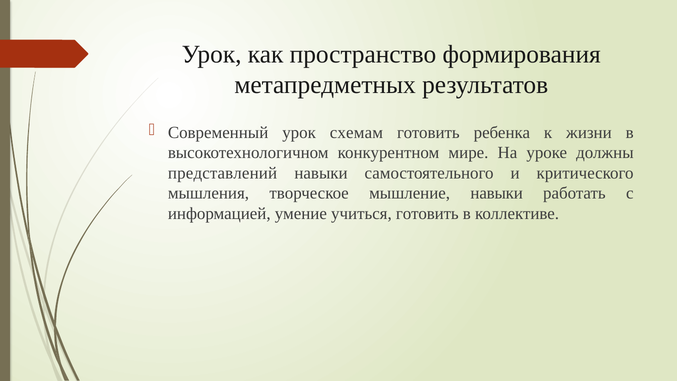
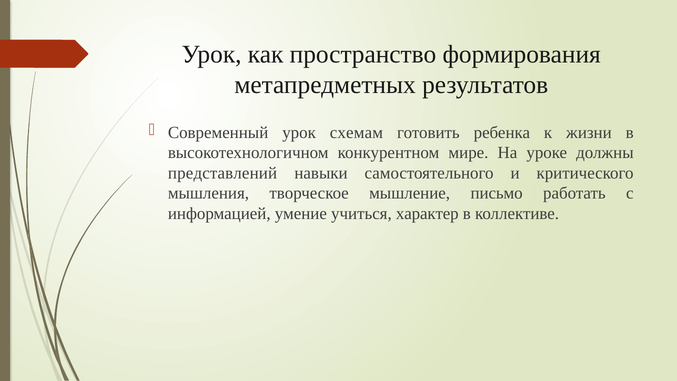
мышление навыки: навыки -> письмо
учиться готовить: готовить -> характер
